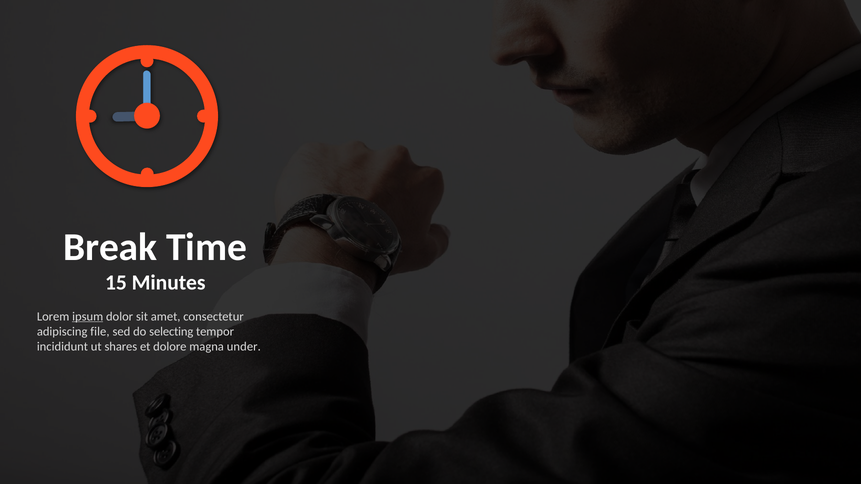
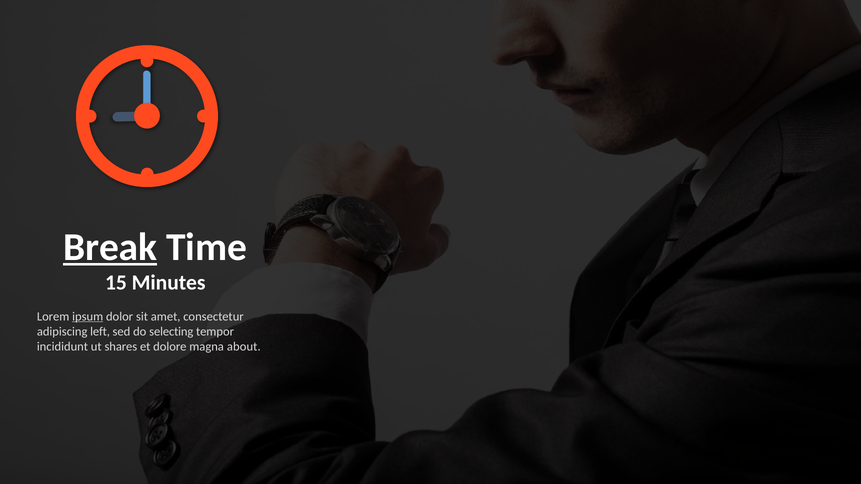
Break underline: none -> present
file: file -> left
under: under -> about
